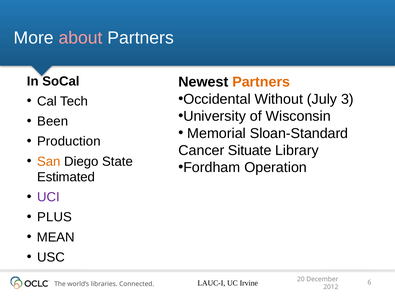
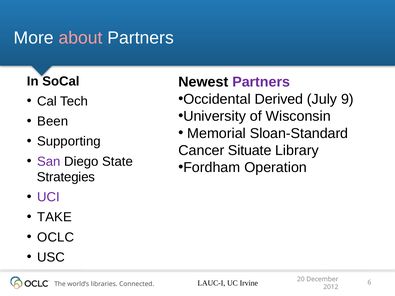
Partners at (261, 82) colour: orange -> purple
Without: Without -> Derived
3: 3 -> 9
Production: Production -> Supporting
San colour: orange -> purple
Estimated: Estimated -> Strategies
PLUS: PLUS -> TAKE
MEAN: MEAN -> OCLC
